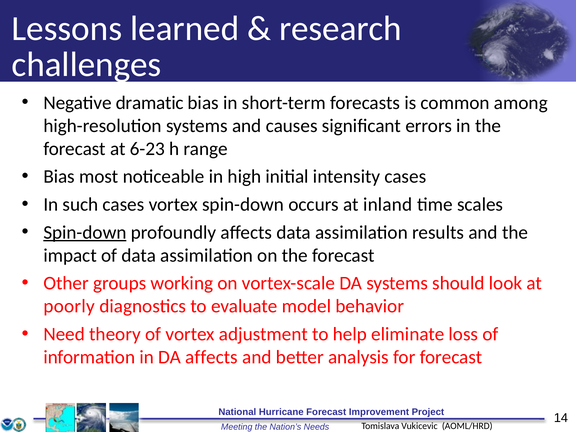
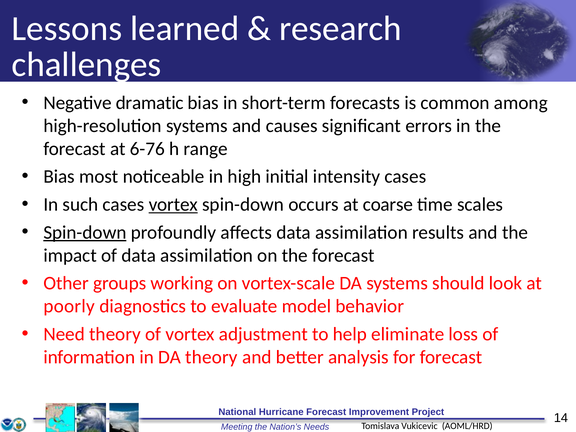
6-23: 6-23 -> 6-76
vortex at (173, 204) underline: none -> present
inland: inland -> coarse
DA affects: affects -> theory
